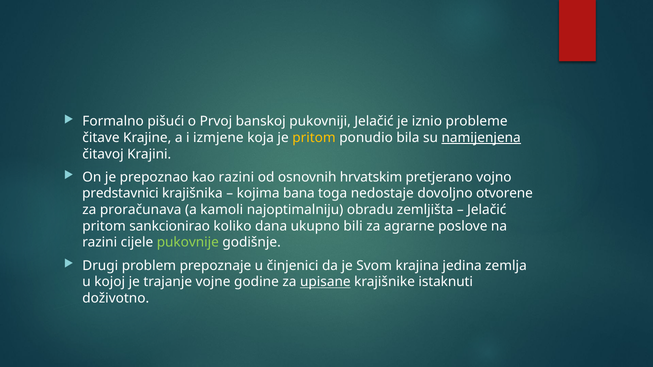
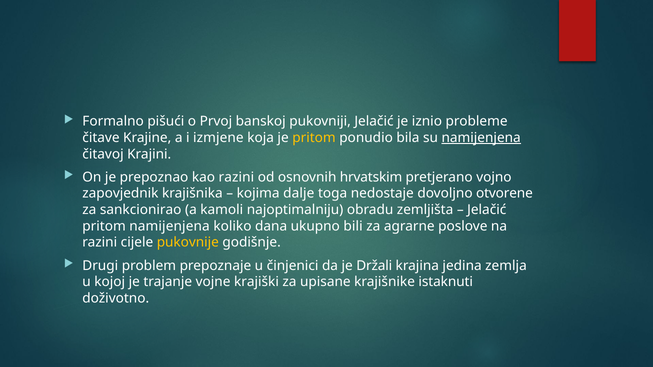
predstavnici: predstavnici -> zapovjednik
bana: bana -> dalje
proračunava: proračunava -> sankcionirao
pritom sankcionirao: sankcionirao -> namijenjena
pukovnije colour: light green -> yellow
Svom: Svom -> Držali
godine: godine -> krajiški
upisane underline: present -> none
